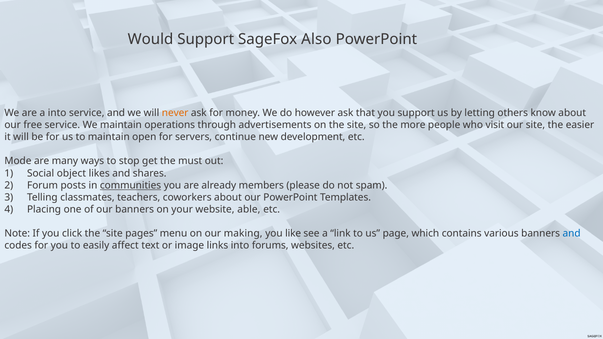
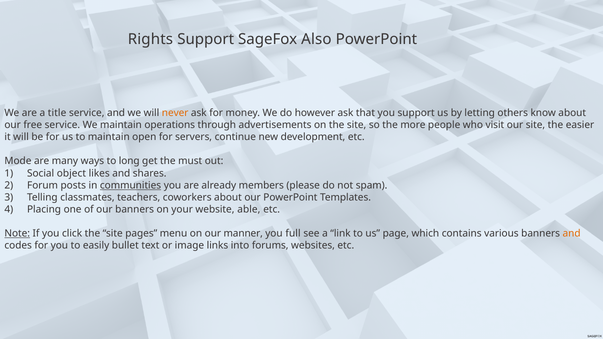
Would: Would -> Rights
a into: into -> title
stop: stop -> long
Note underline: none -> present
making: making -> manner
like: like -> full
and at (572, 234) colour: blue -> orange
affect: affect -> bullet
